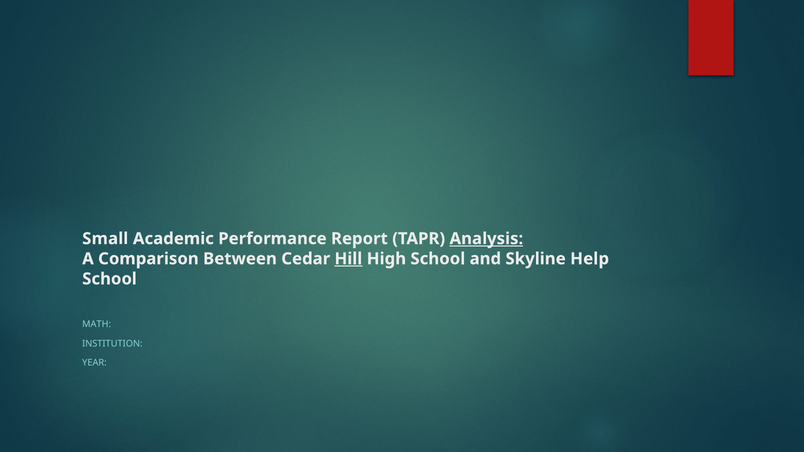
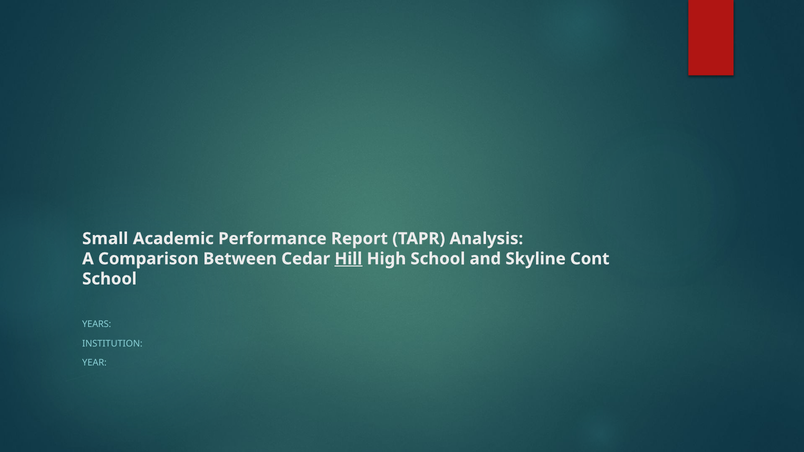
Analysis underline: present -> none
Help: Help -> Cont
MATH: MATH -> YEARS
